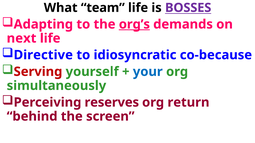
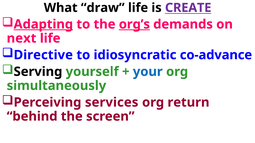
team: team -> draw
BOSSES: BOSSES -> CREATE
Adapting underline: none -> present
co-because: co-because -> co-advance
Serving colour: red -> black
reserves: reserves -> services
